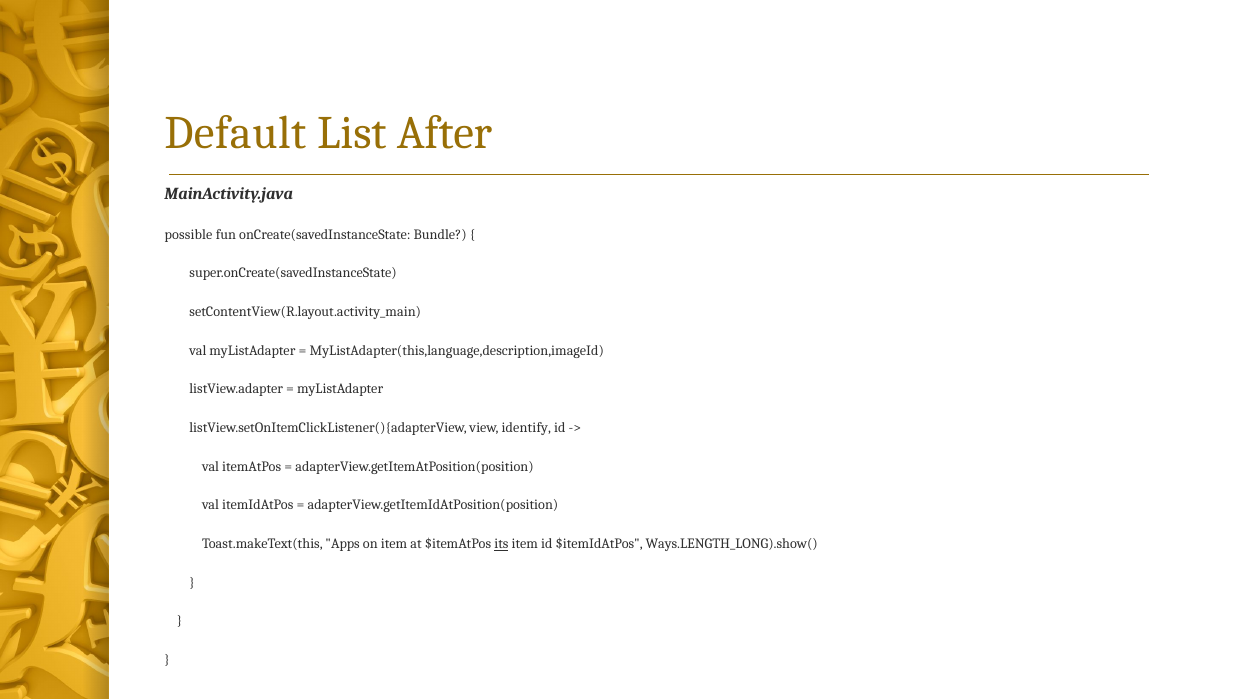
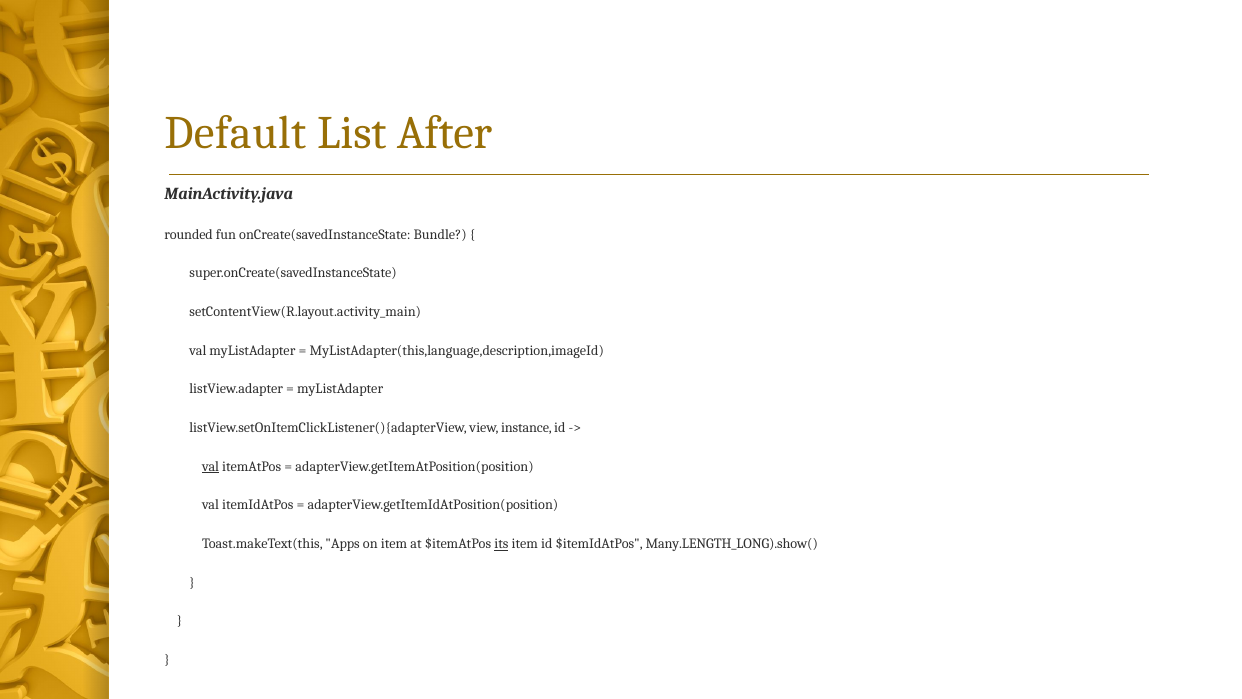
possible: possible -> rounded
identify: identify -> instance
val at (211, 466) underline: none -> present
Ways.LENGTH_LONG).show(: Ways.LENGTH_LONG).show( -> Many.LENGTH_LONG).show(
